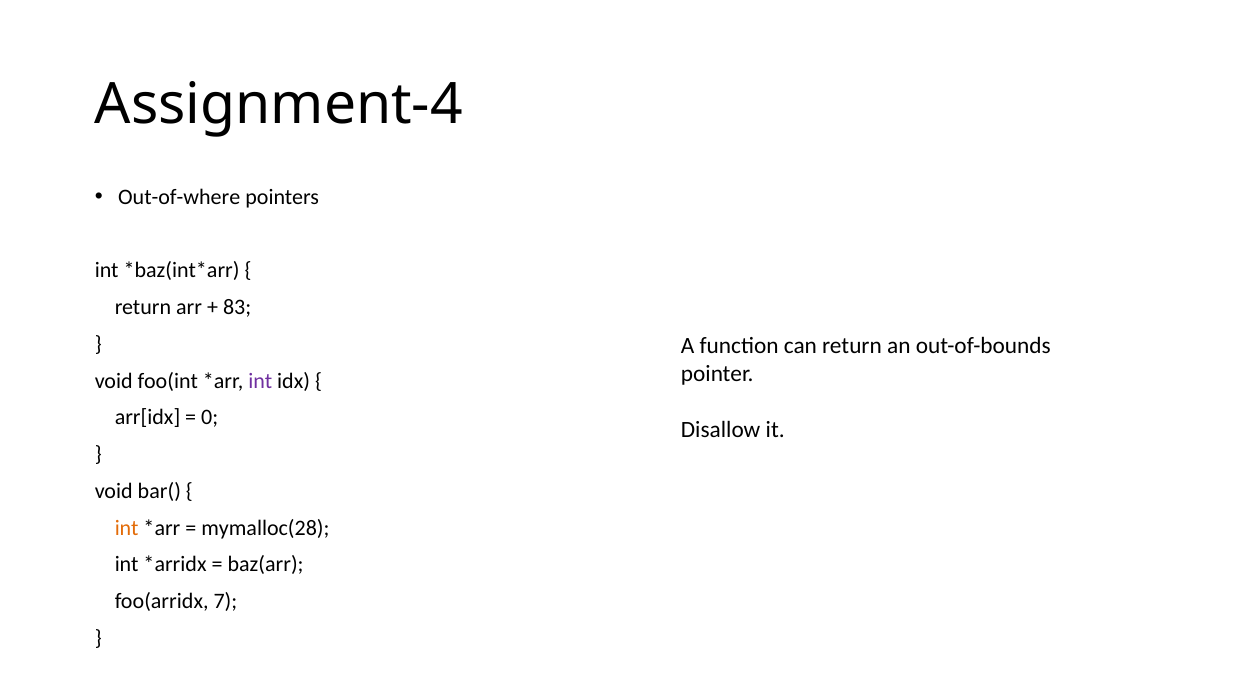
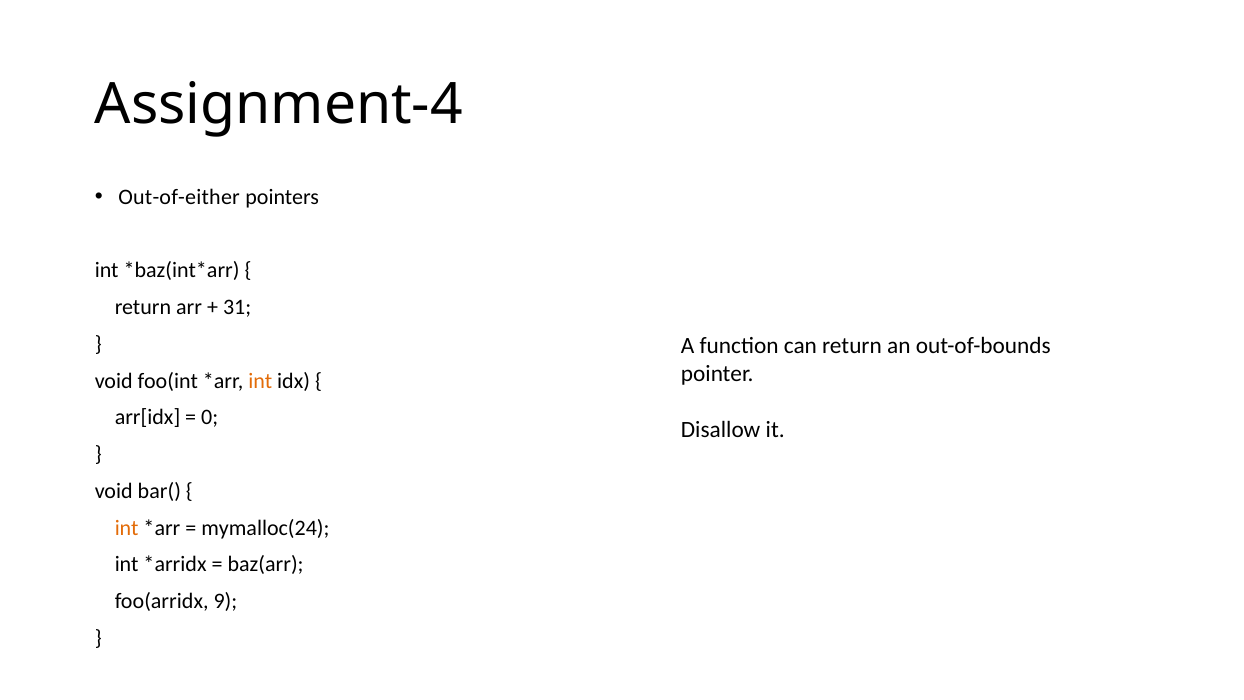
Out-of-where: Out-of-where -> Out-of-either
83: 83 -> 31
int at (260, 381) colour: purple -> orange
mymalloc(28: mymalloc(28 -> mymalloc(24
7: 7 -> 9
